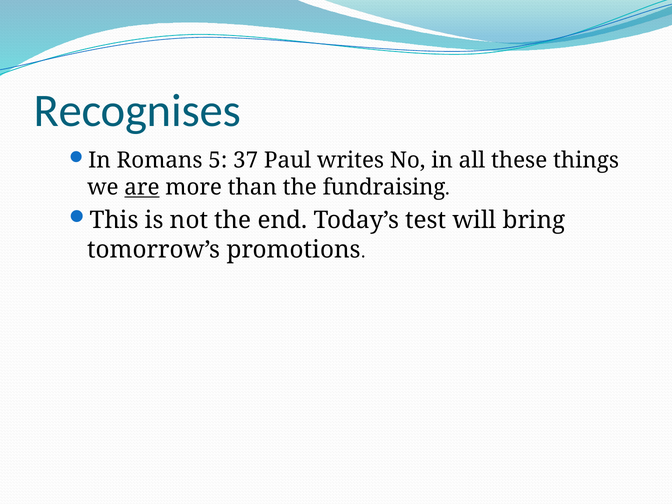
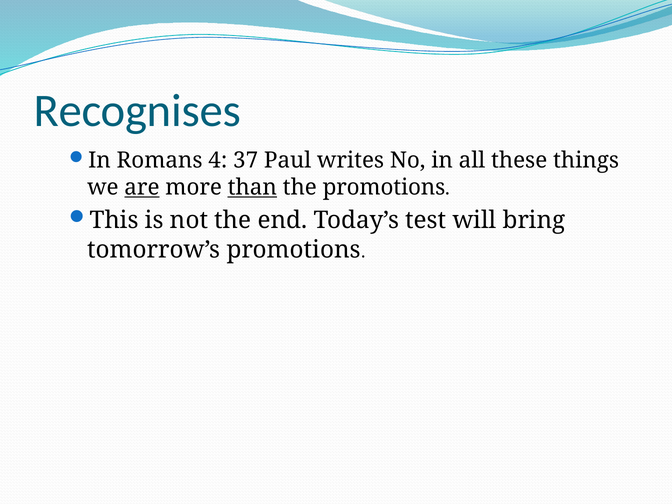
5: 5 -> 4
than underline: none -> present
the fundraising: fundraising -> promotions
